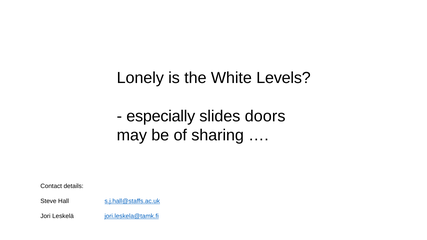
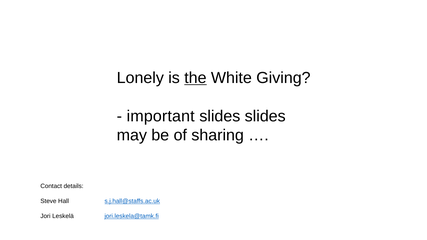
the underline: none -> present
Levels: Levels -> Giving
especially: especially -> important
slides doors: doors -> slides
